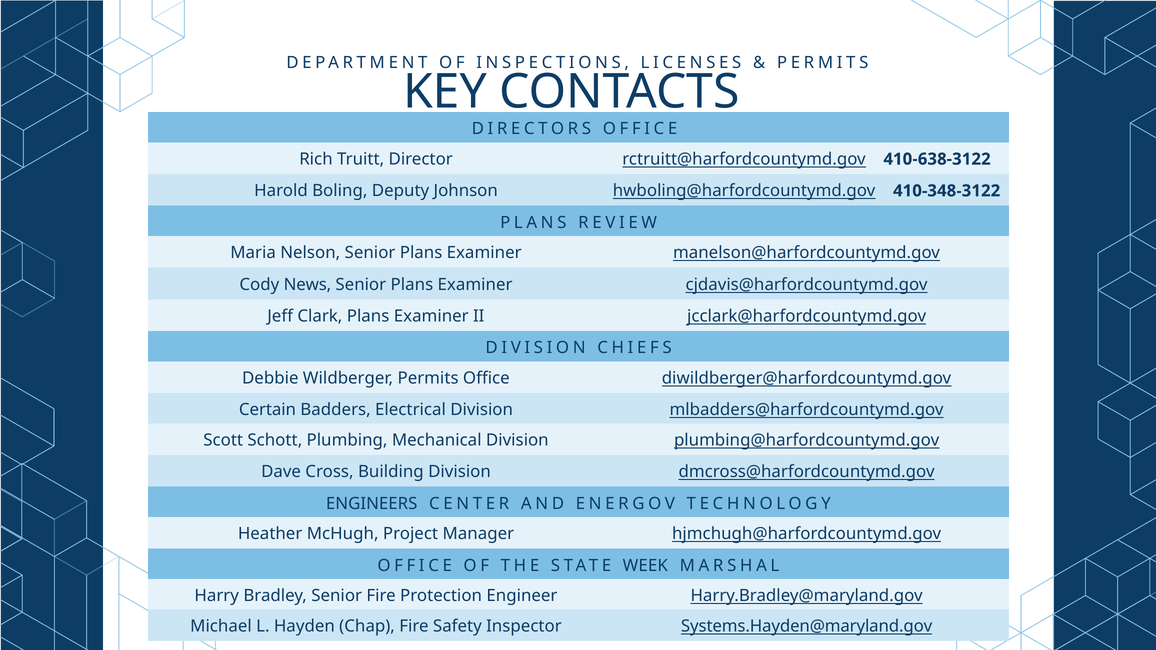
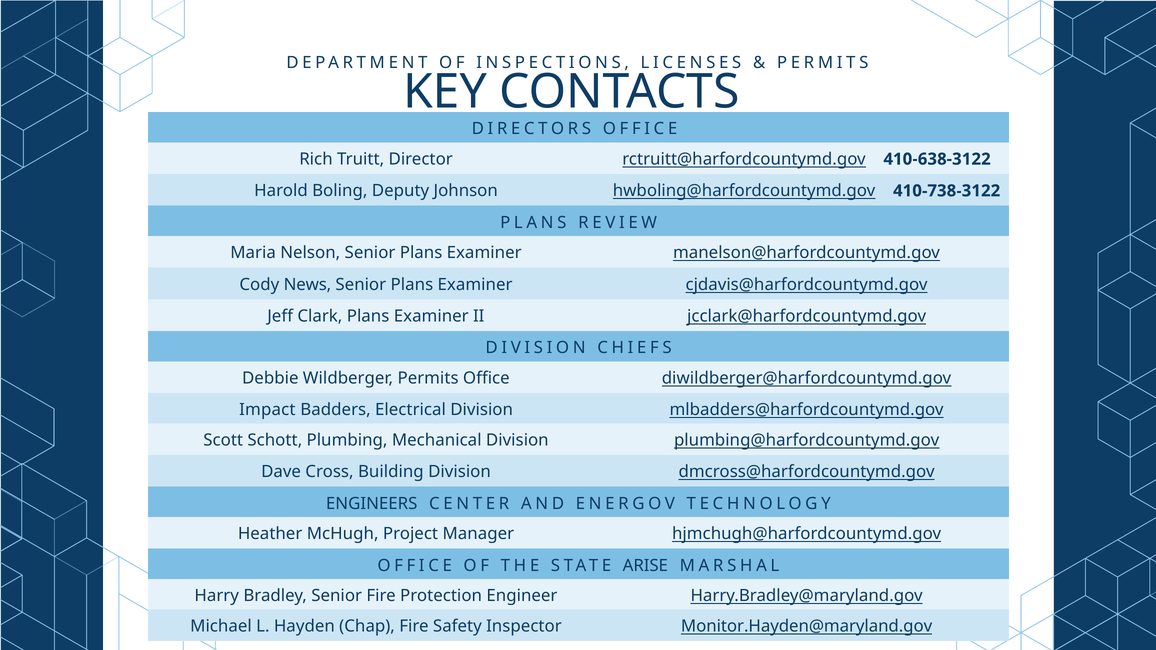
410-348-3122: 410-348-3122 -> 410-738-3122
Certain: Certain -> Impact
WEEK: WEEK -> ARISE
Systems.Hayden@maryland.gov: Systems.Hayden@maryland.gov -> Monitor.Hayden@maryland.gov
